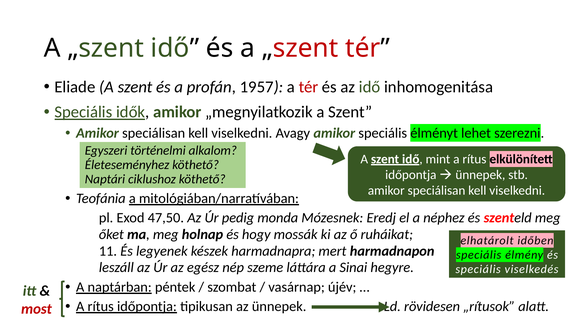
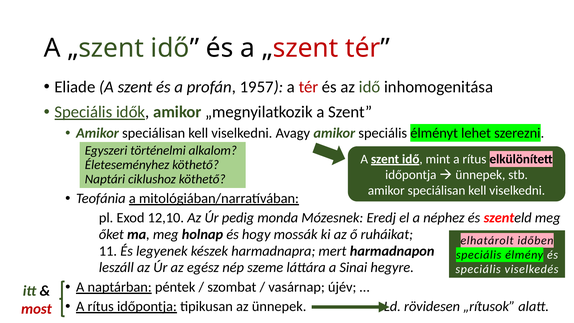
47,50: 47,50 -> 12,10
